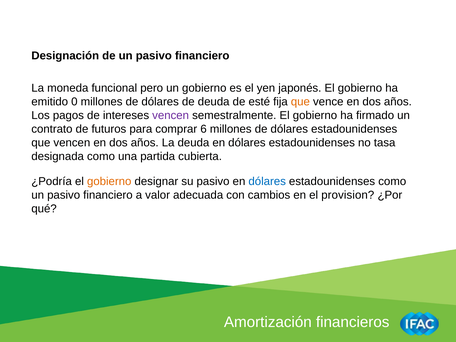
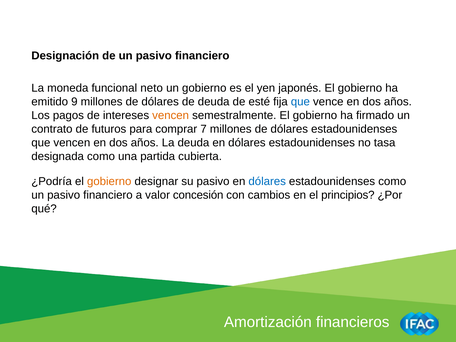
pero: pero -> neto
0: 0 -> 9
que at (300, 102) colour: orange -> blue
vencen at (171, 115) colour: purple -> orange
6: 6 -> 7
adecuada: adecuada -> concesión
provision: provision -> principios
